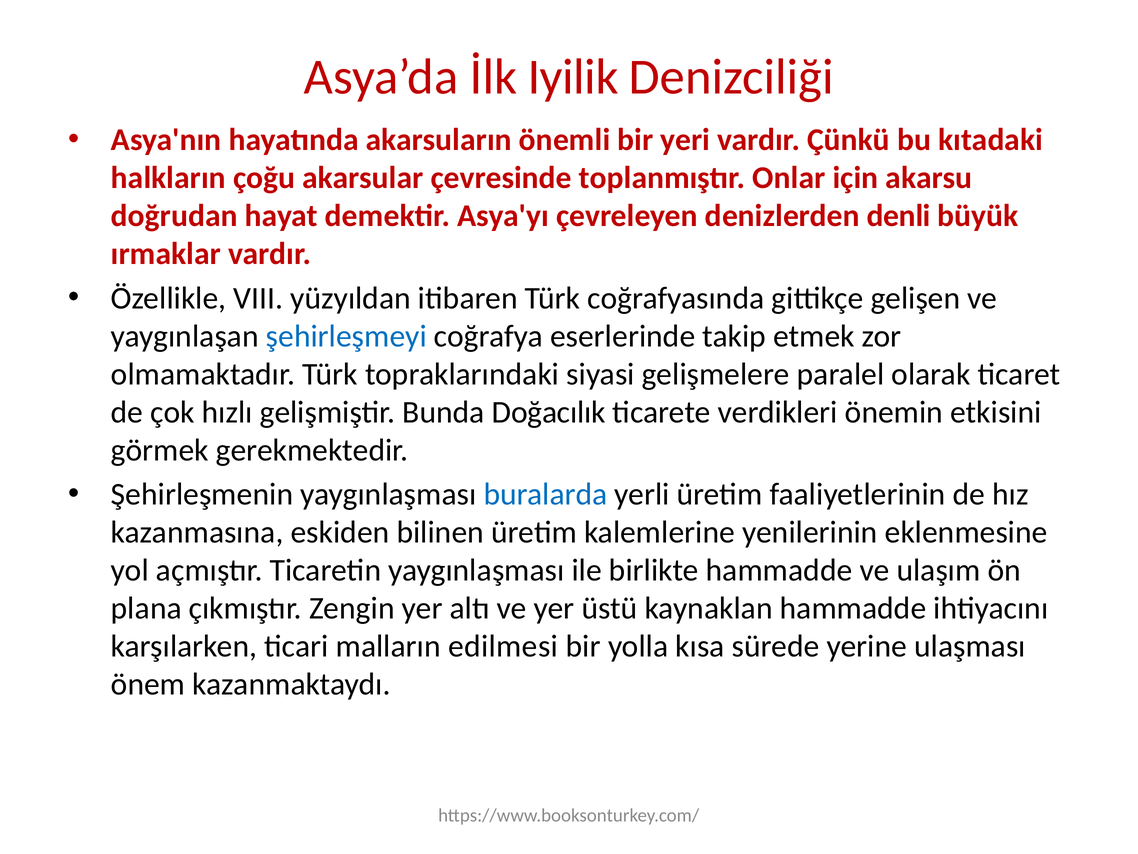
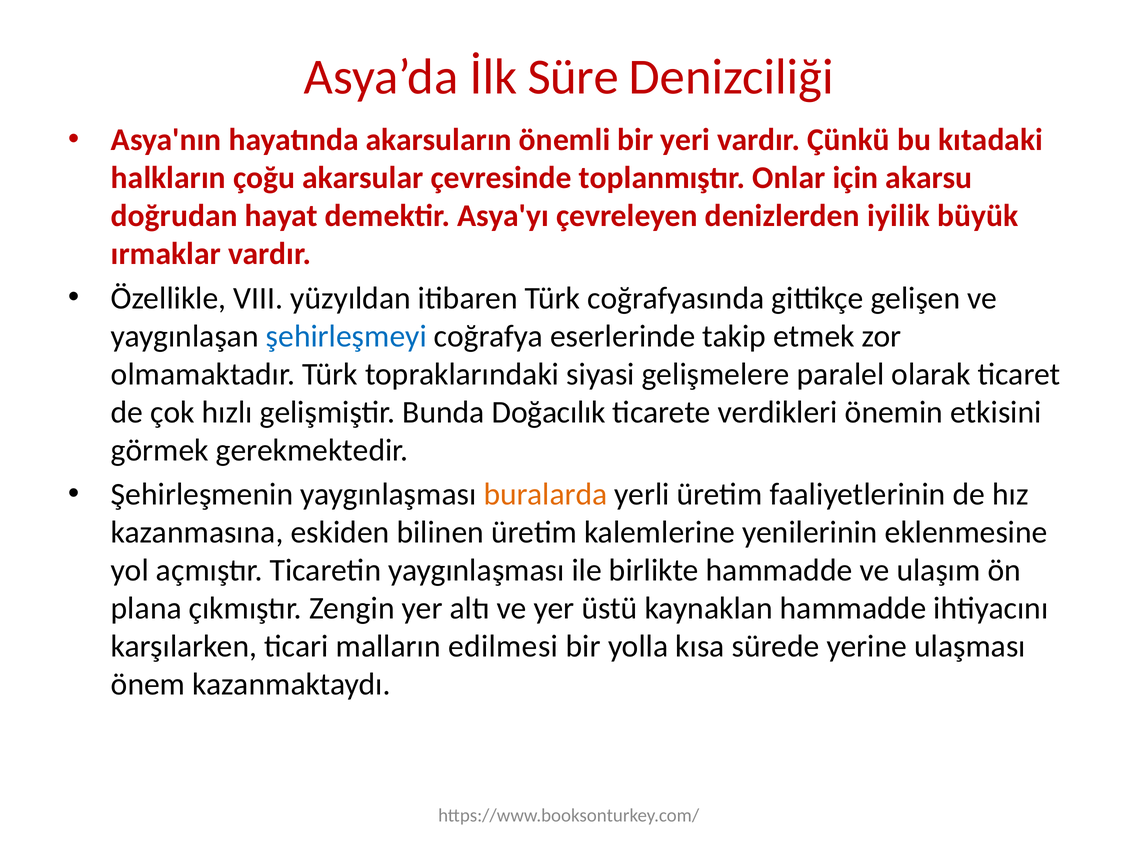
Iyilik: Iyilik -> Süre
denli: denli -> iyilik
buralarda colour: blue -> orange
